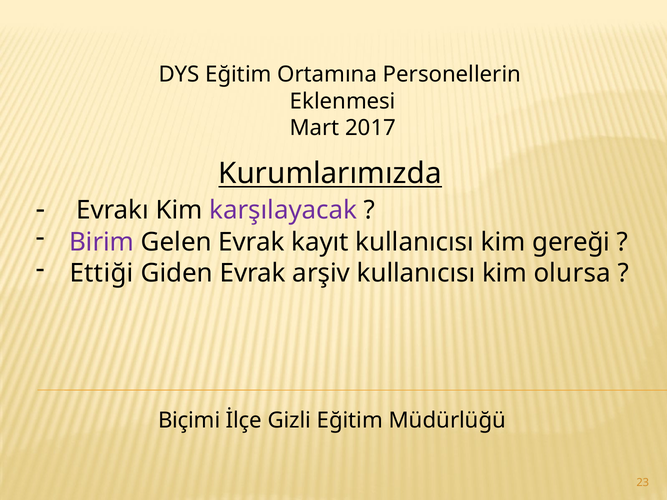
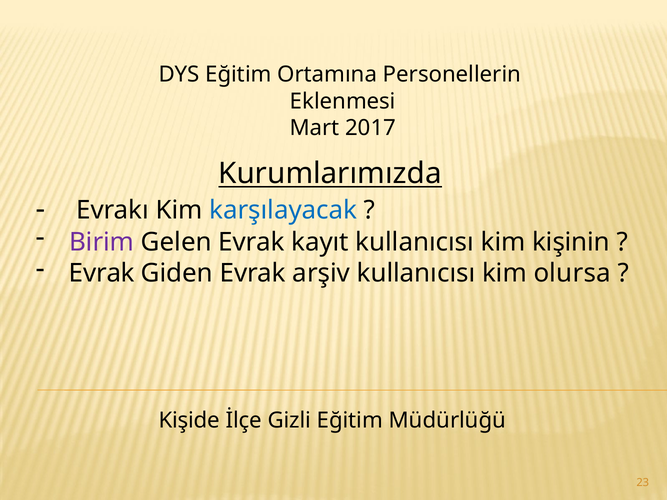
karşılayacak colour: purple -> blue
gereği: gereği -> kişinin
Ettiği at (102, 273): Ettiği -> Evrak
Biçimi: Biçimi -> Kişide
